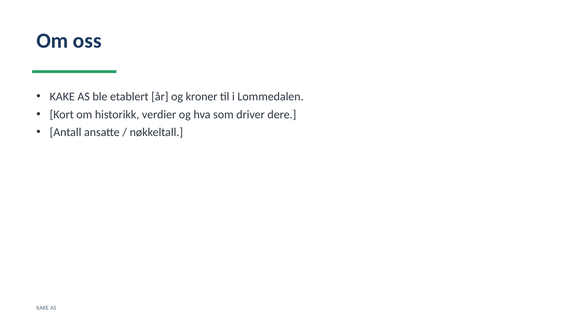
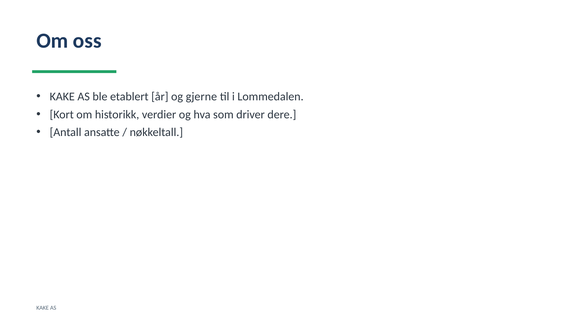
kroner: kroner -> gjerne
